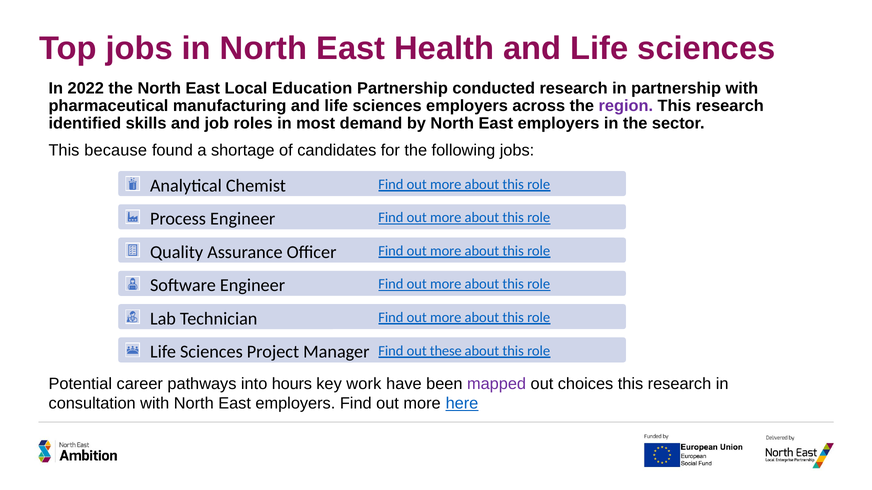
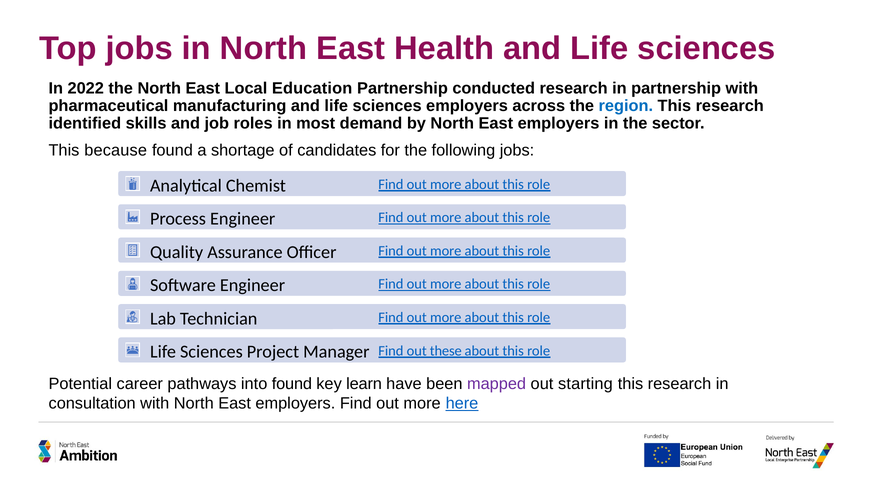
region colour: purple -> blue
into hours: hours -> found
work: work -> learn
choices: choices -> starting
